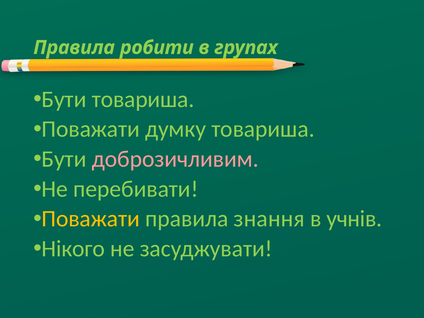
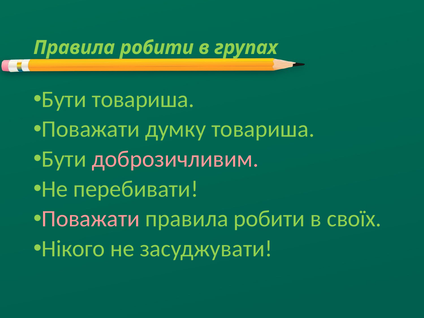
Поважати at (91, 219) colour: yellow -> pink
знання at (269, 219): знання -> робити
учнів: учнів -> своїх
